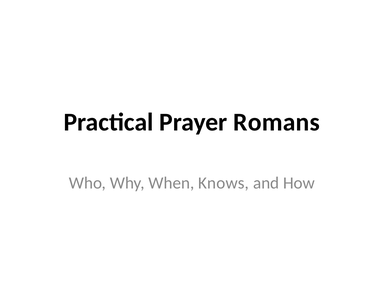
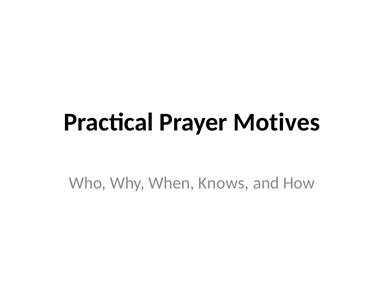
Romans: Romans -> Motives
